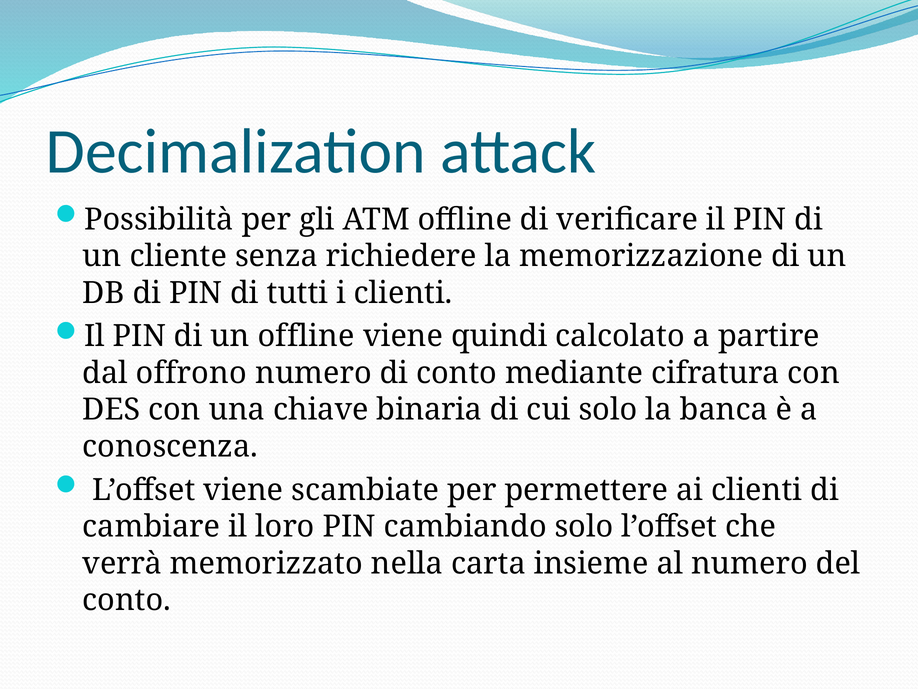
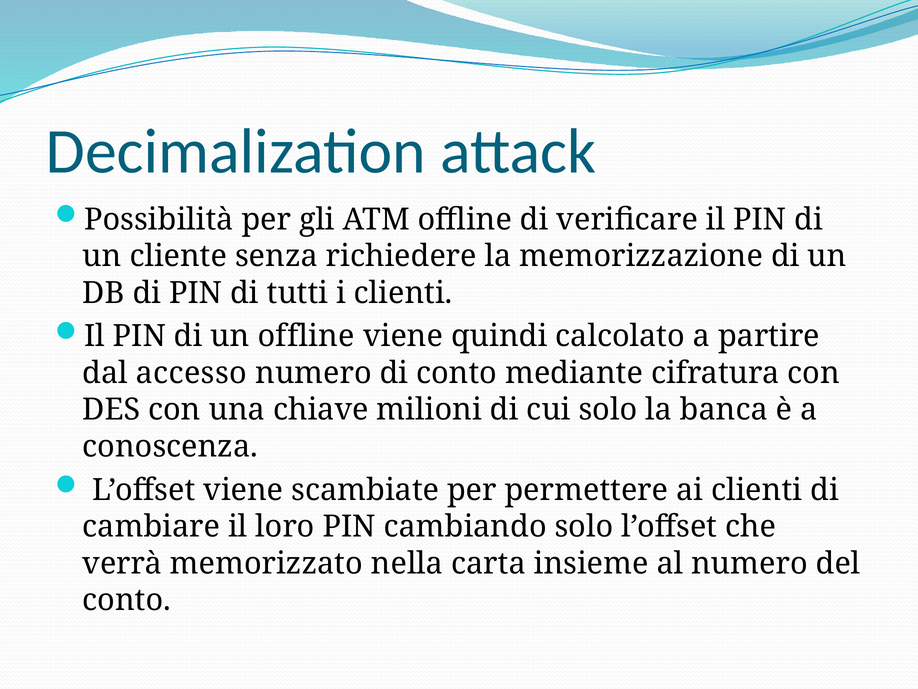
offrono: offrono -> accesso
binaria: binaria -> milioni
